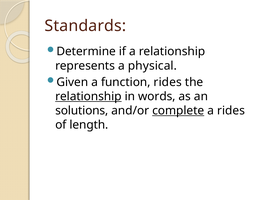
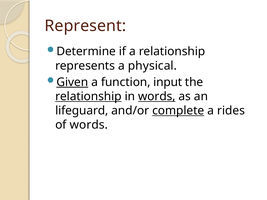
Standards: Standards -> Represent
Given underline: none -> present
function rides: rides -> input
words at (157, 97) underline: none -> present
solutions: solutions -> lifeguard
of length: length -> words
